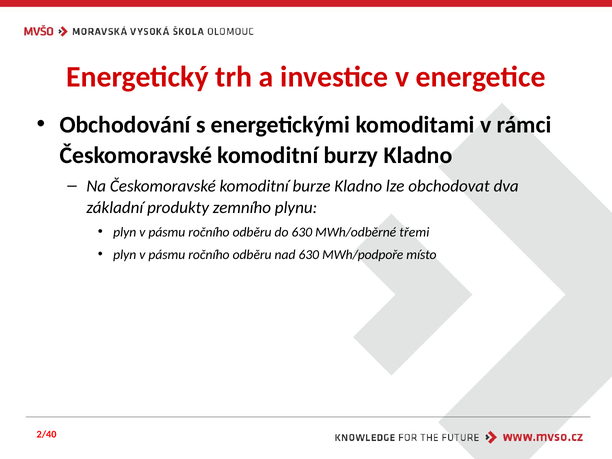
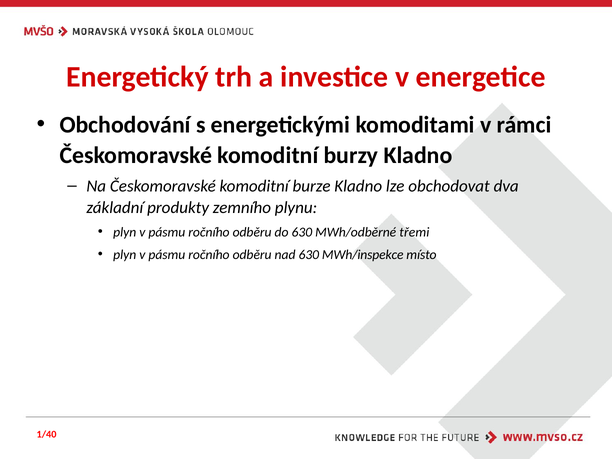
MWh/podpoře: MWh/podpoře -> MWh/inspekce
2/40: 2/40 -> 1/40
